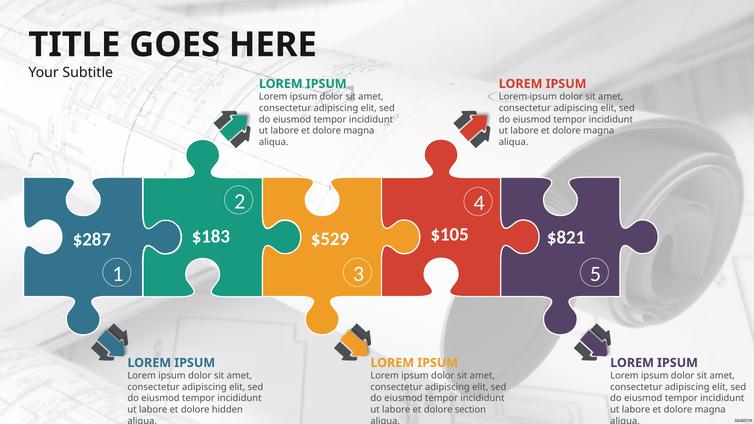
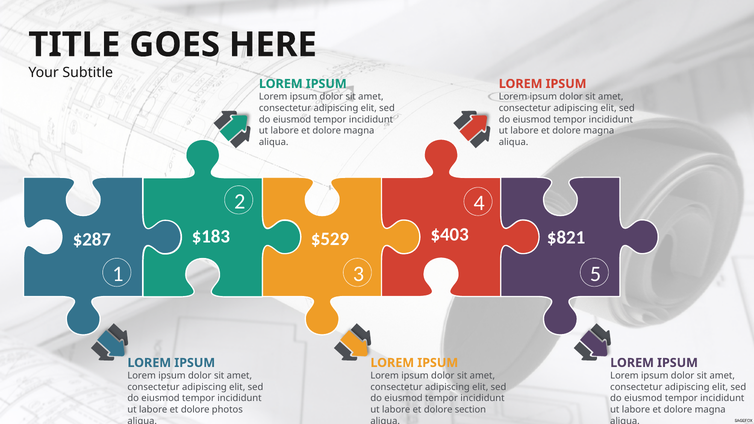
$105: $105 -> $403
hidden: hidden -> photos
